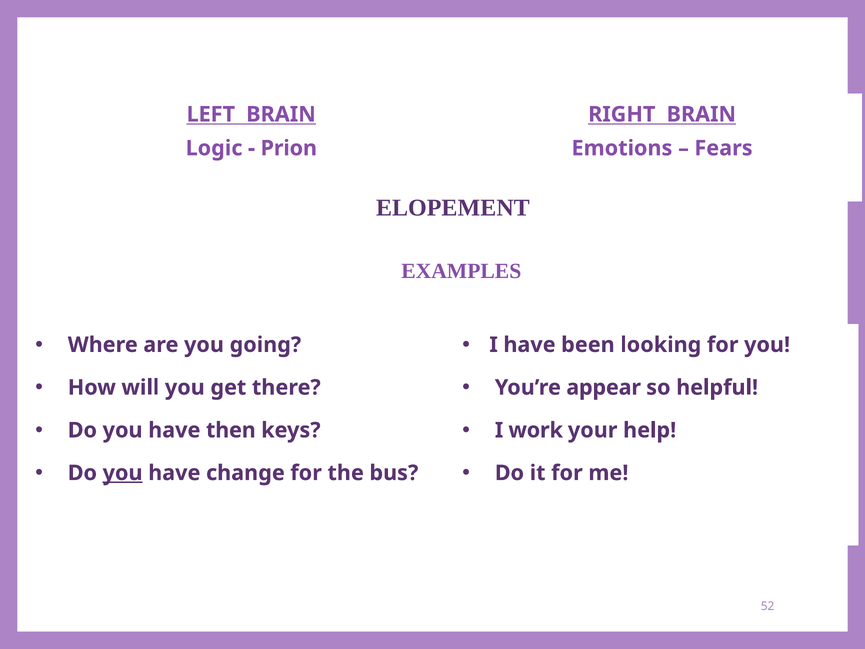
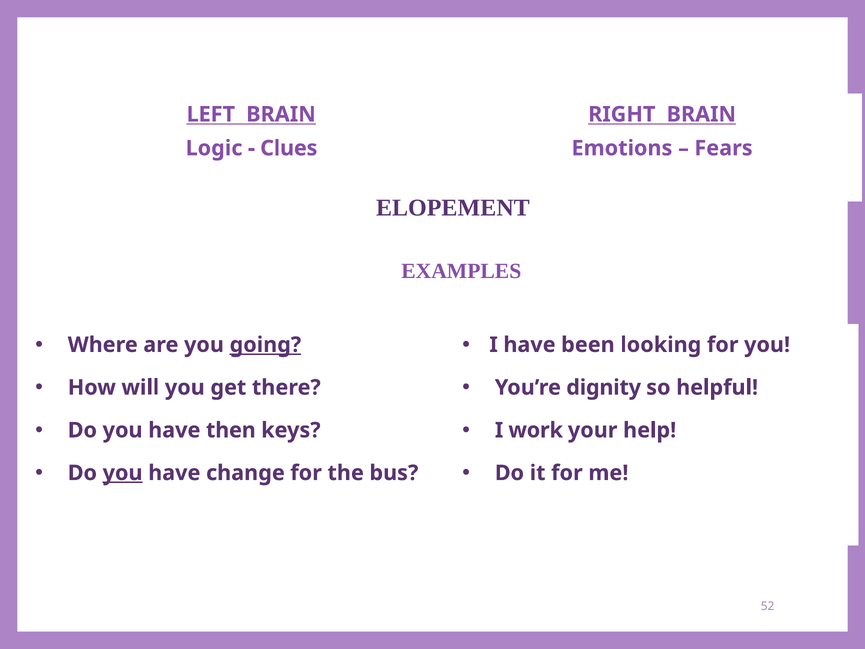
Prion: Prion -> Clues
going underline: none -> present
appear: appear -> dignity
